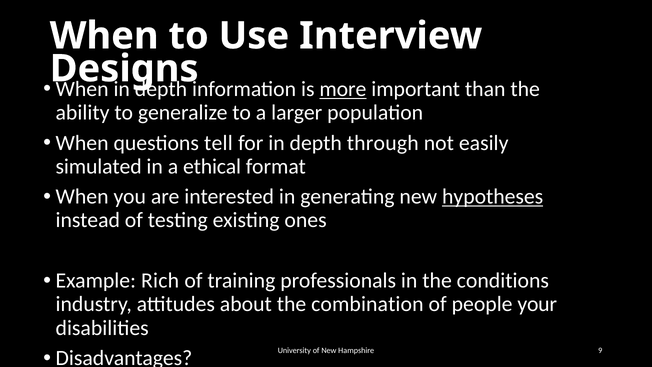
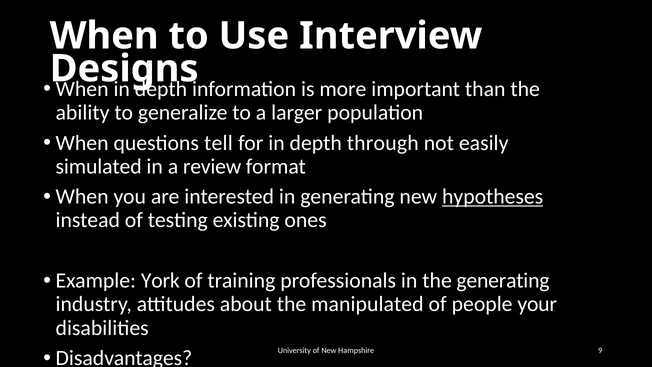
more underline: present -> none
ethical: ethical -> review
Rich: Rich -> York
the conditions: conditions -> generating
combination: combination -> manipulated
